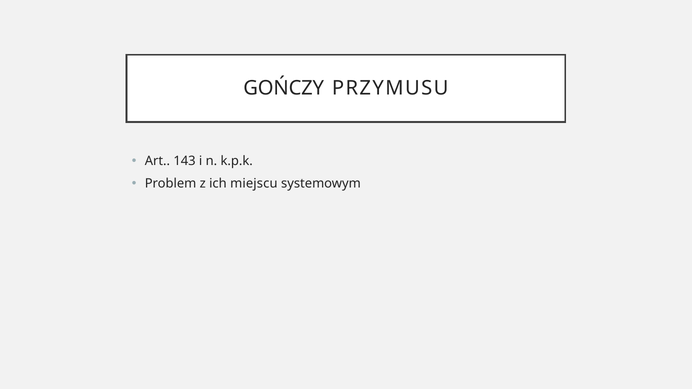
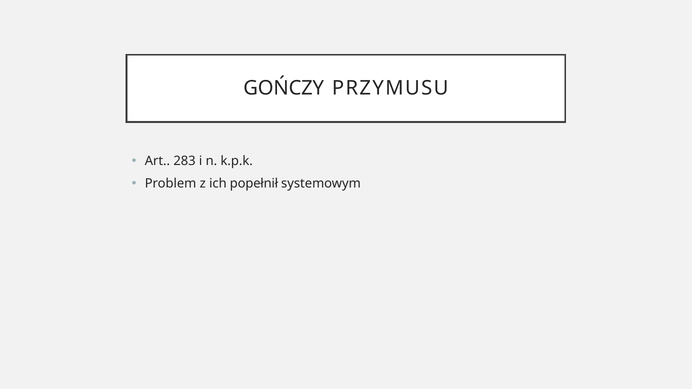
143: 143 -> 283
miejscu: miejscu -> popełnił
